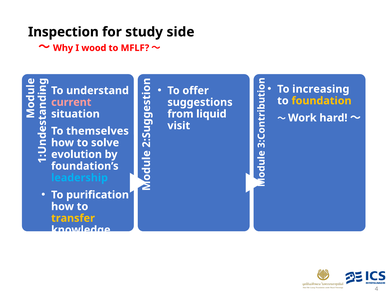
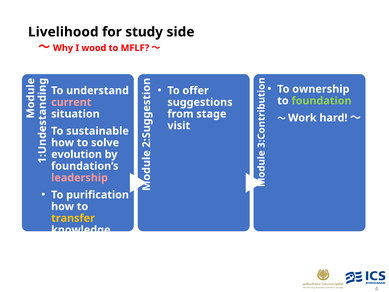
Inspection: Inspection -> Livelihood
increasing: increasing -> ownership
foundation colour: yellow -> light green
liquid: liquid -> stage
themselves: themselves -> sustainable
leadership colour: light blue -> pink
